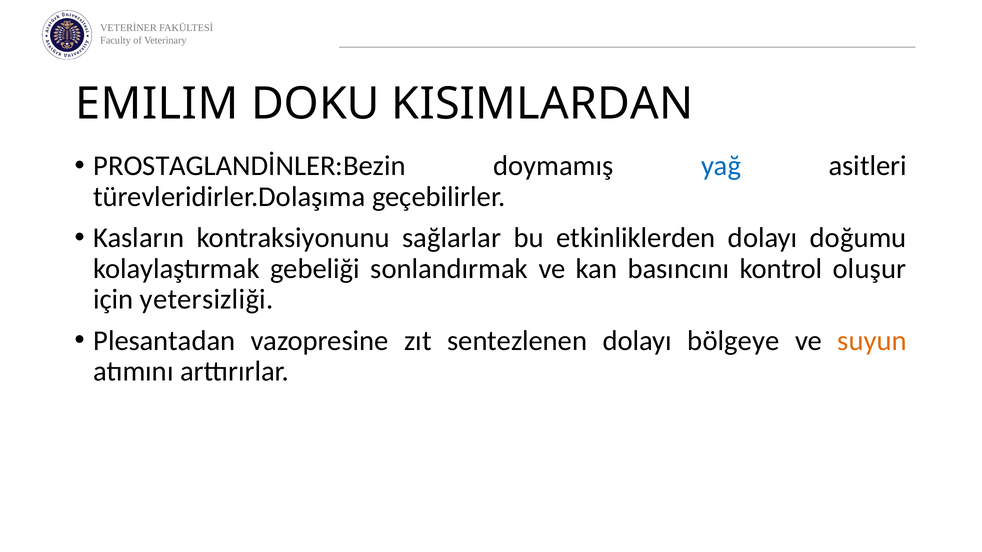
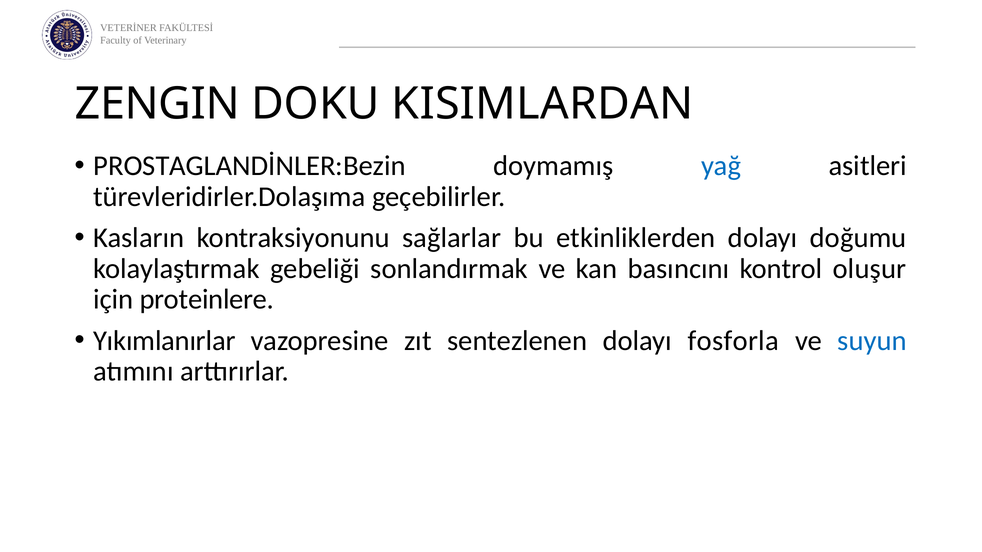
EMILIM: EMILIM -> ZENGIN
yetersizliği: yetersizliği -> proteinlere
Plesantadan: Plesantadan -> Yıkımlanırlar
bölgeye: bölgeye -> fosforla
suyun colour: orange -> blue
